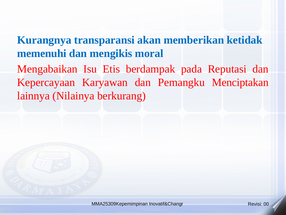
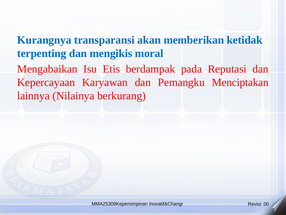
memenuhi: memenuhi -> terpenting
